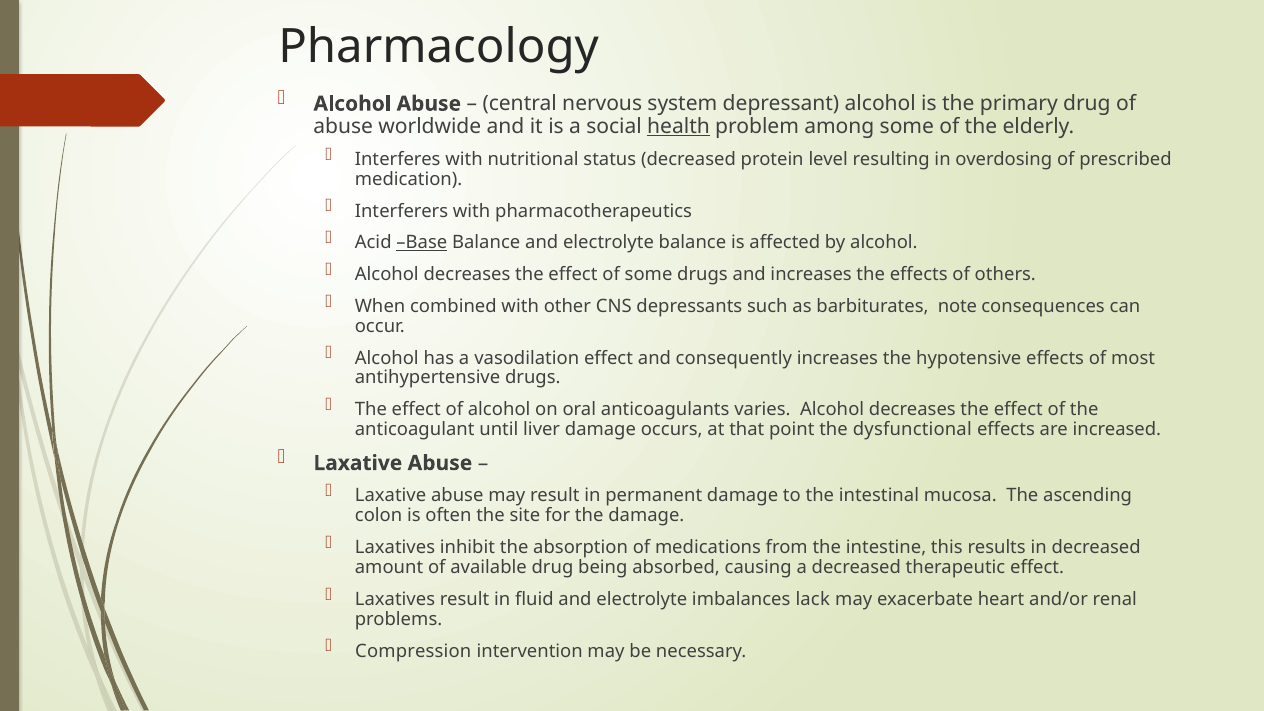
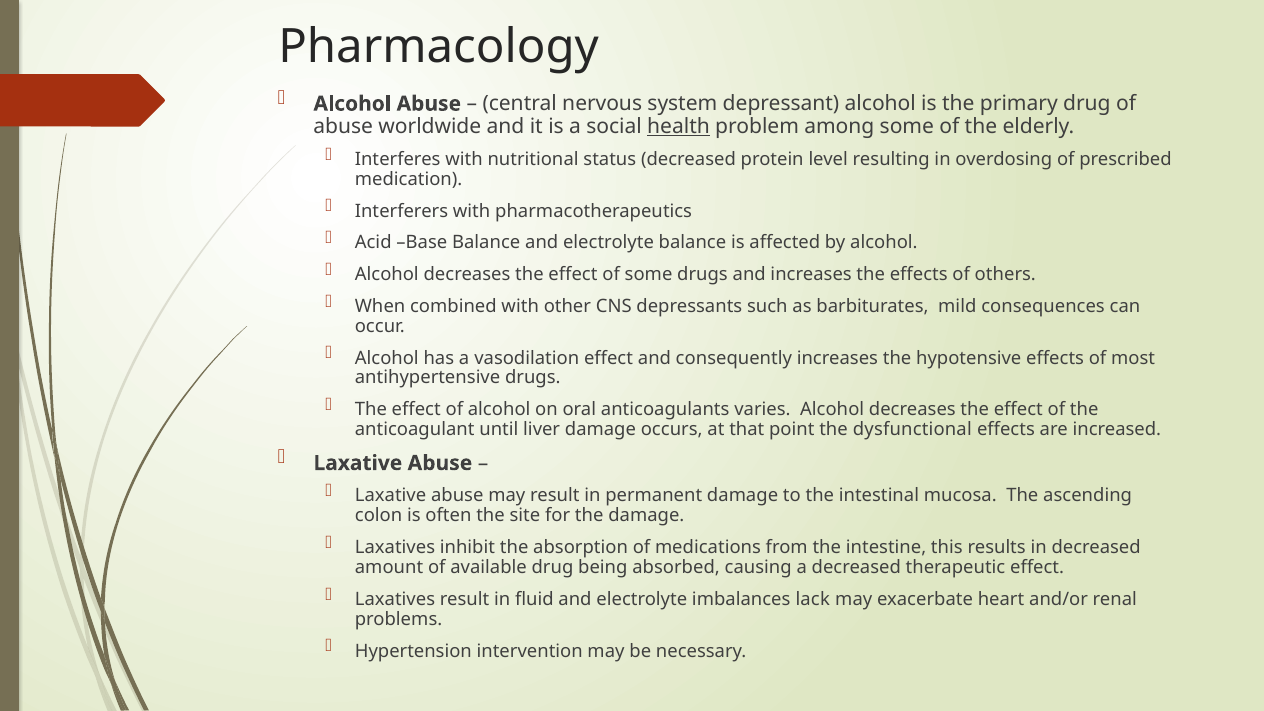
Base underline: present -> none
note: note -> mild
Compression: Compression -> Hypertension
